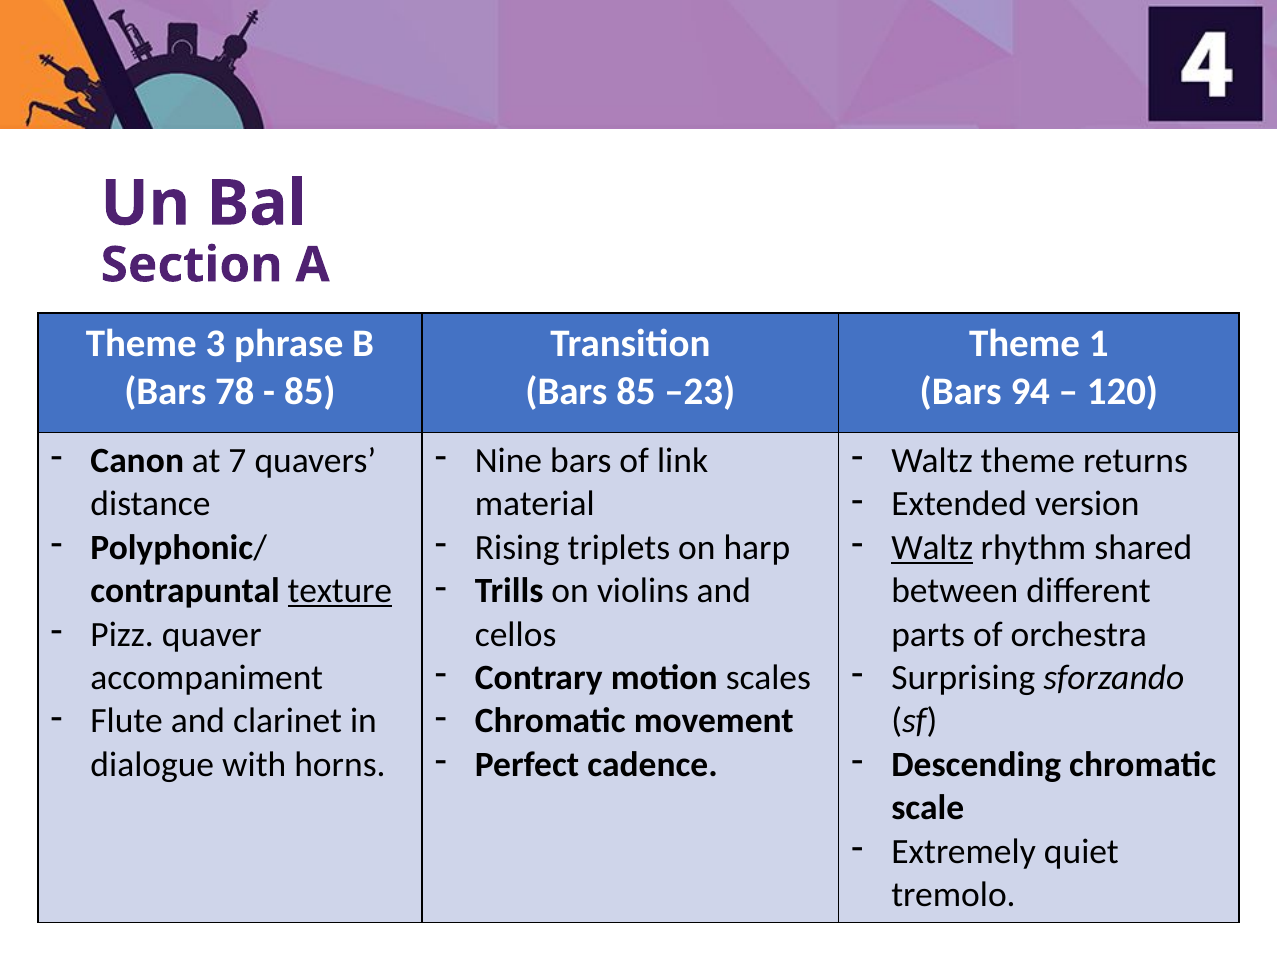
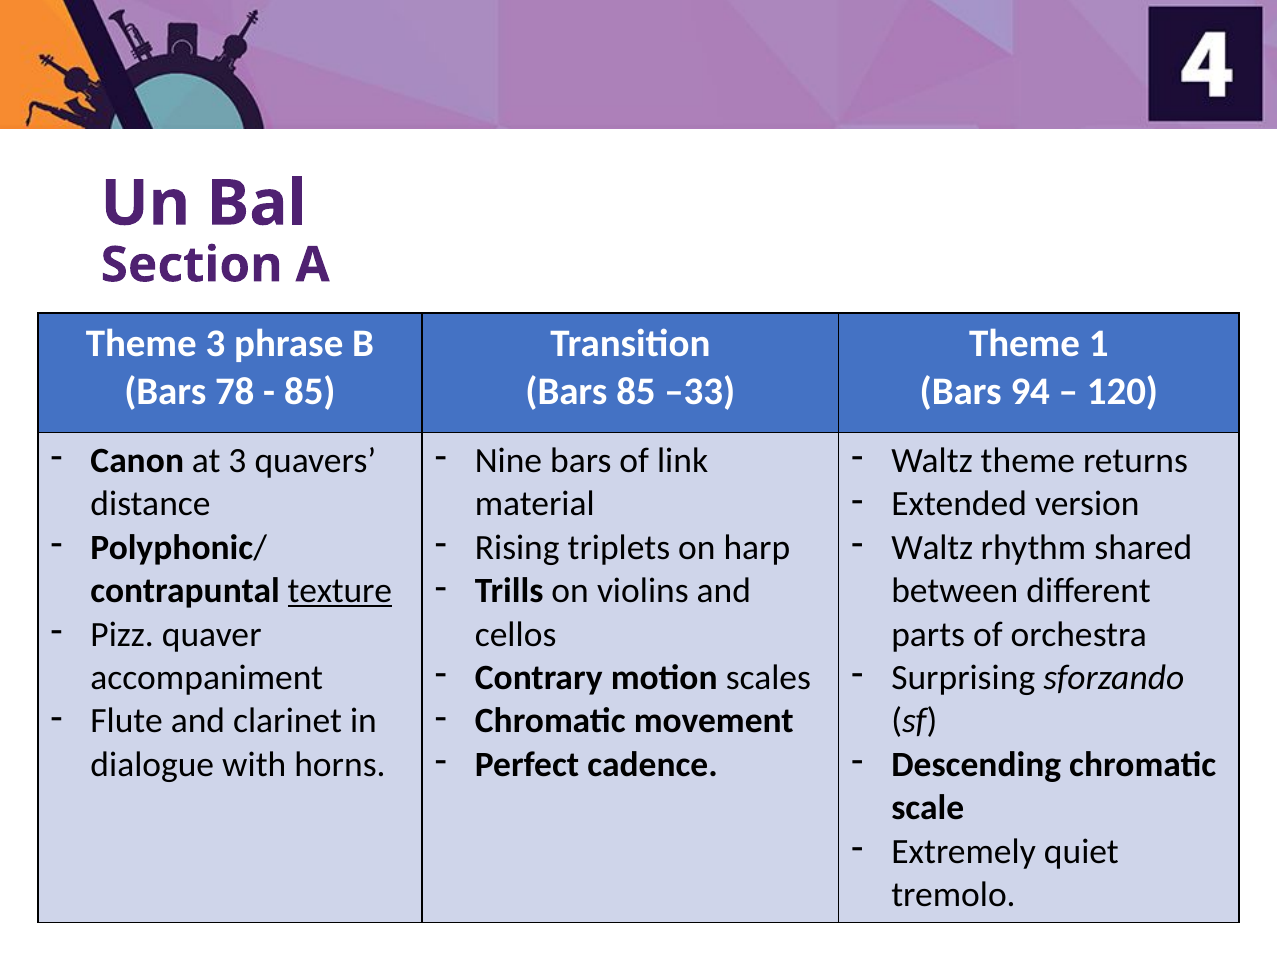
–23: –23 -> –33
at 7: 7 -> 3
Waltz at (932, 548) underline: present -> none
